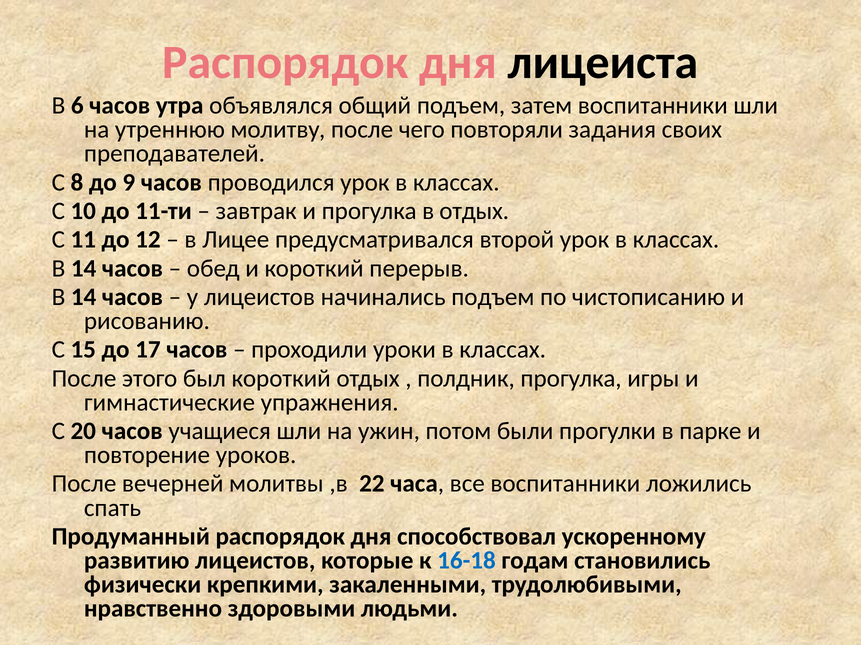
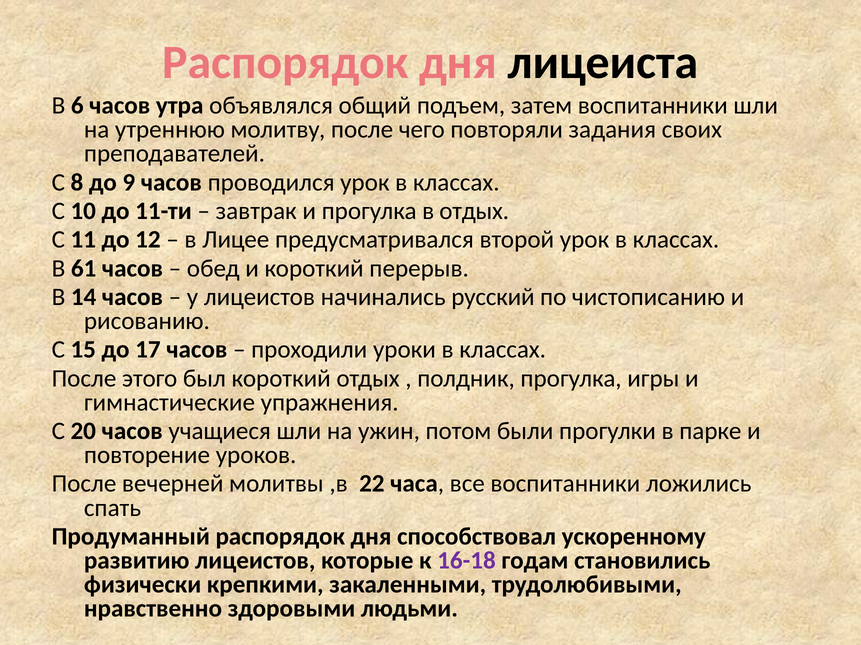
14 at (84, 269): 14 -> 61
начинались подъем: подъем -> русский
16-18 colour: blue -> purple
